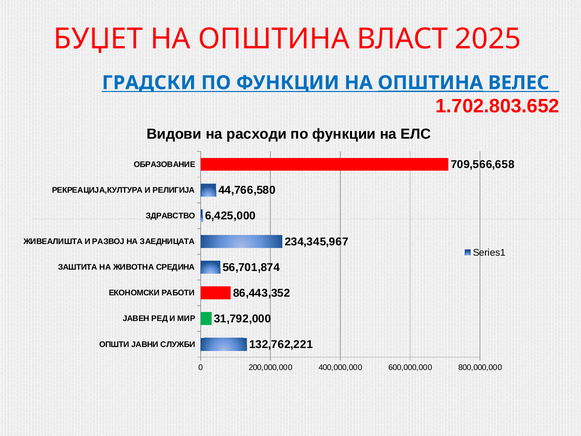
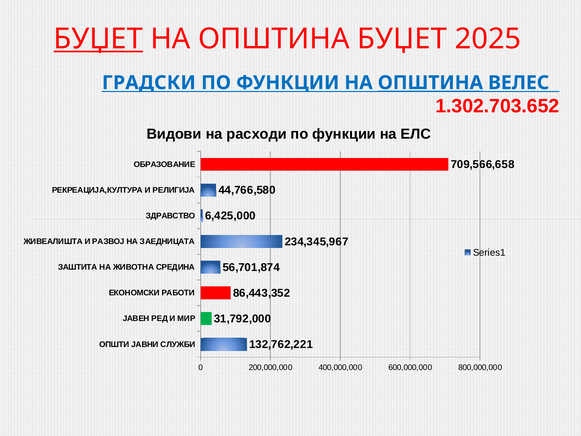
БУЏЕТ at (98, 39) underline: none -> present
ОПШТИНА ВЛАСТ: ВЛАСТ -> БУЏЕТ
1.702.803.652: 1.702.803.652 -> 1.302.703.652
